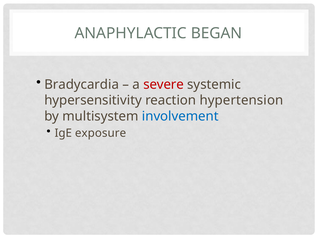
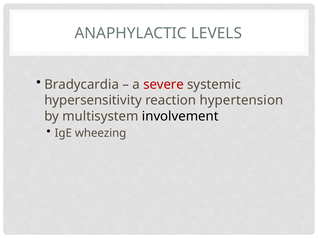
BEGAN: BEGAN -> LEVELS
involvement colour: blue -> black
exposure: exposure -> wheezing
